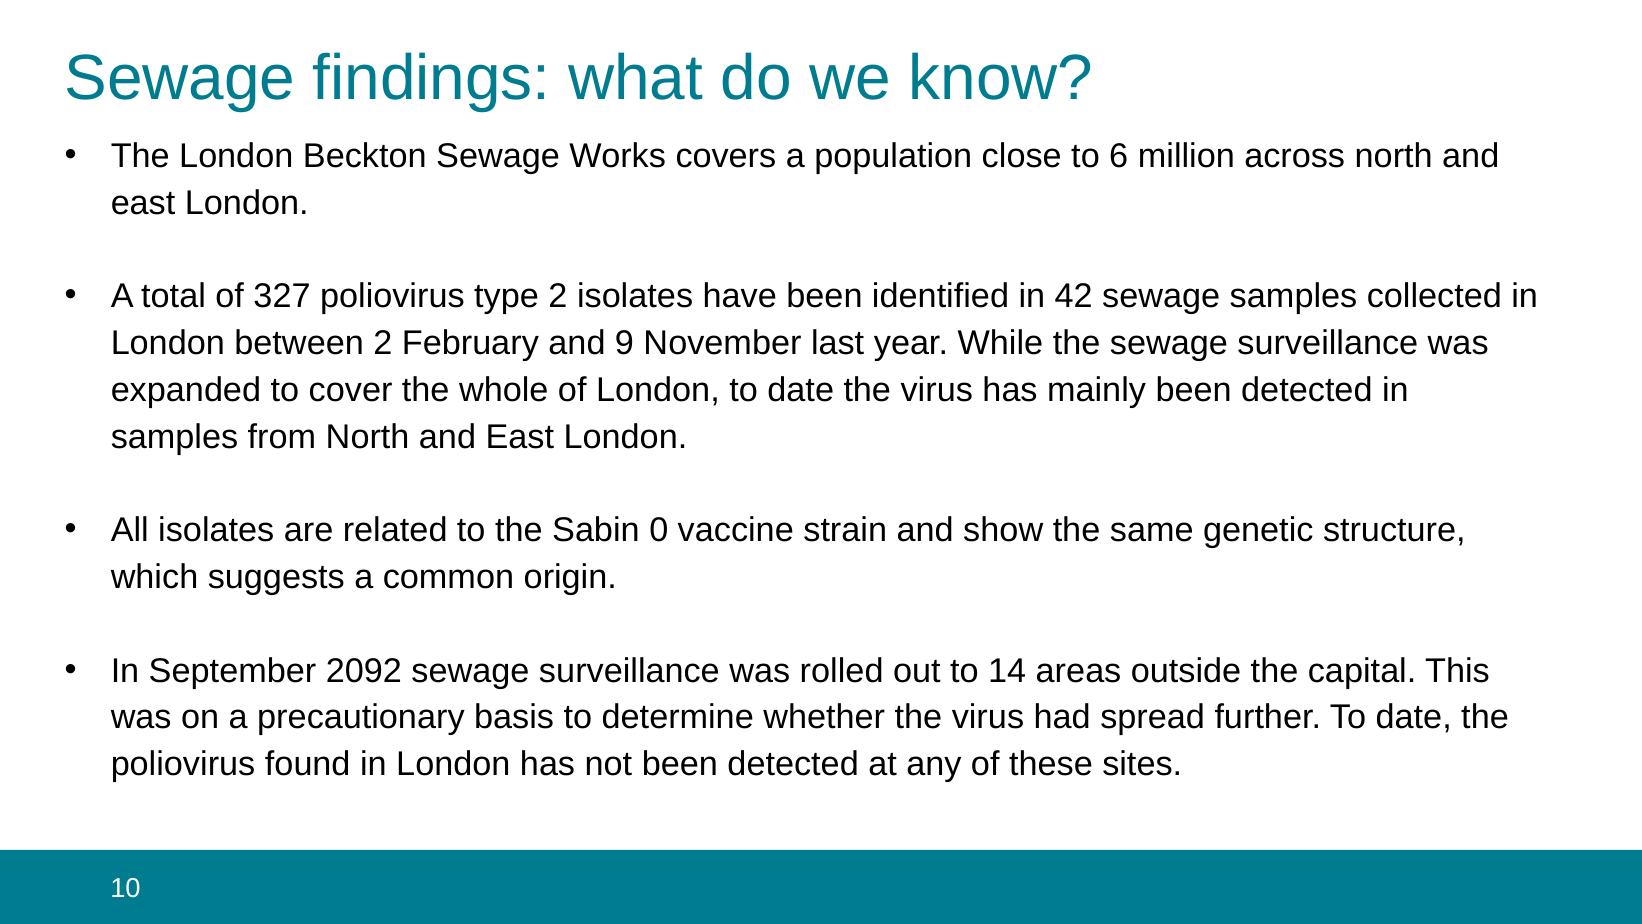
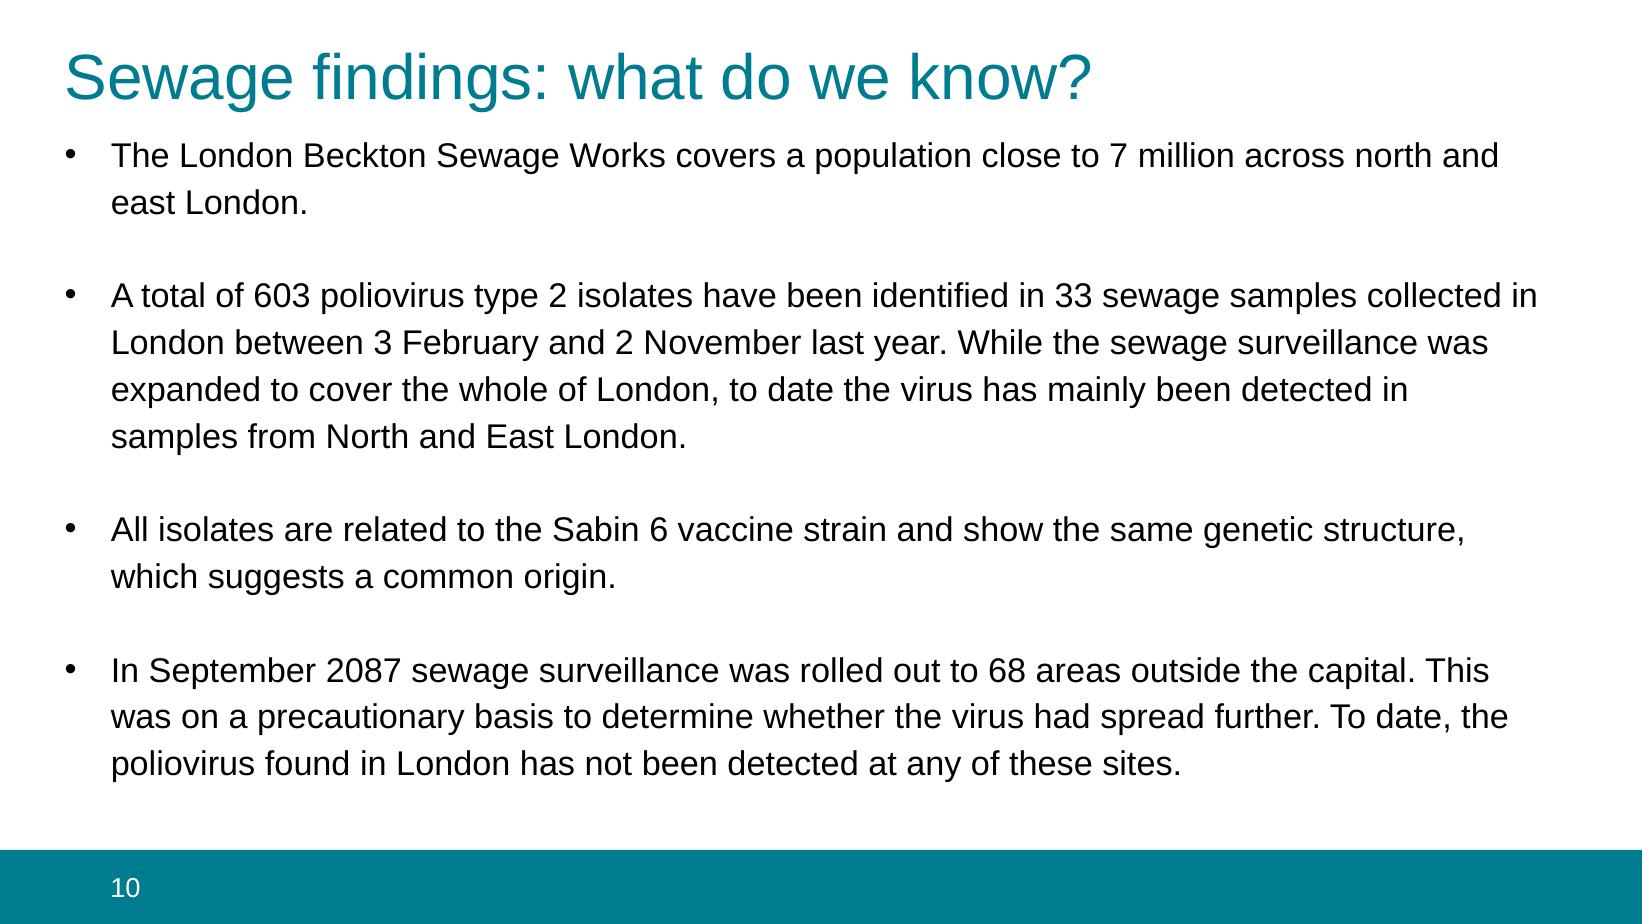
6: 6 -> 7
327: 327 -> 603
42: 42 -> 33
between 2: 2 -> 3
and 9: 9 -> 2
0: 0 -> 6
2092: 2092 -> 2087
14: 14 -> 68
